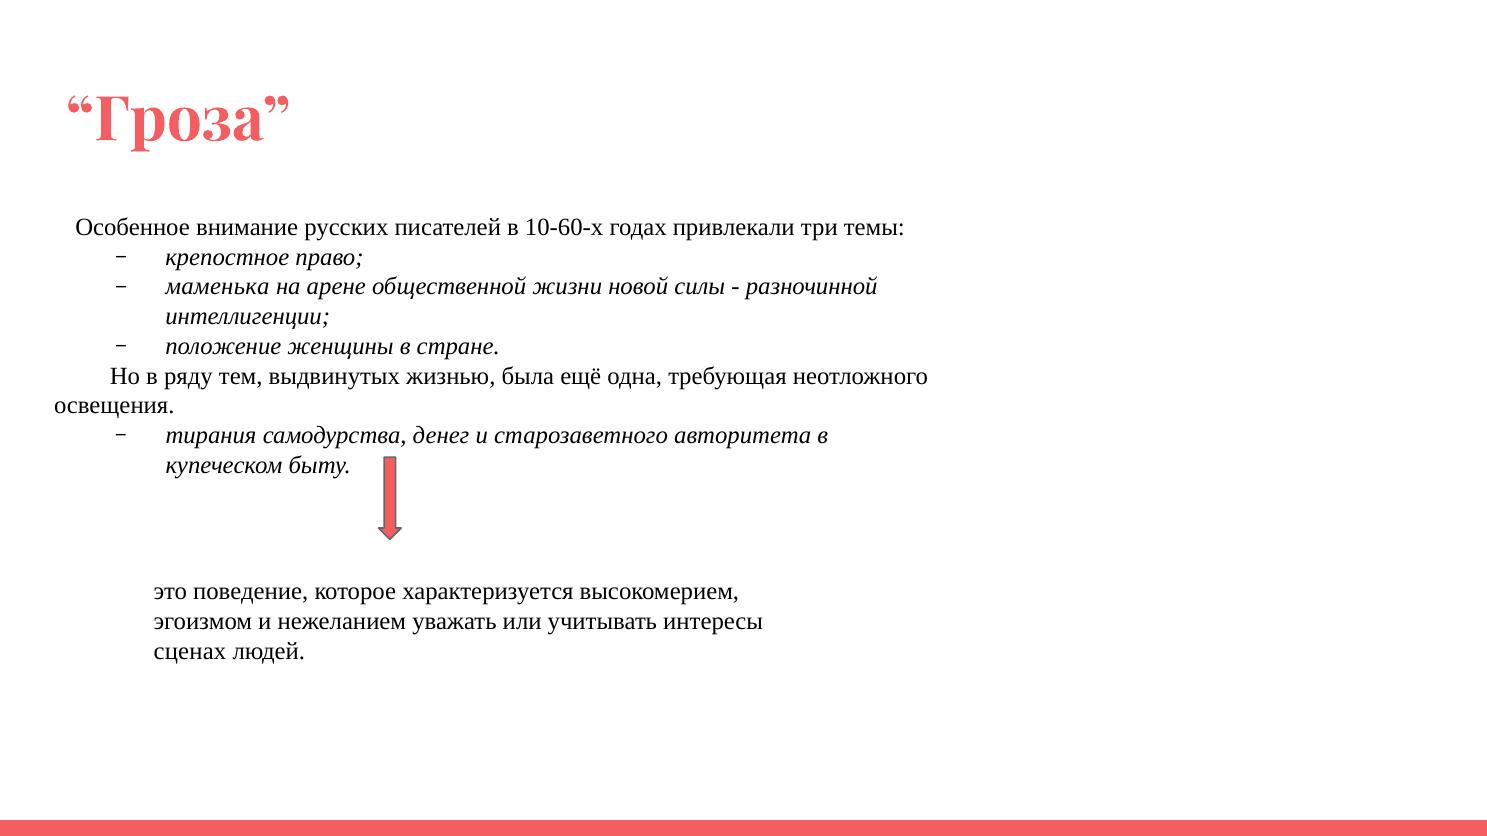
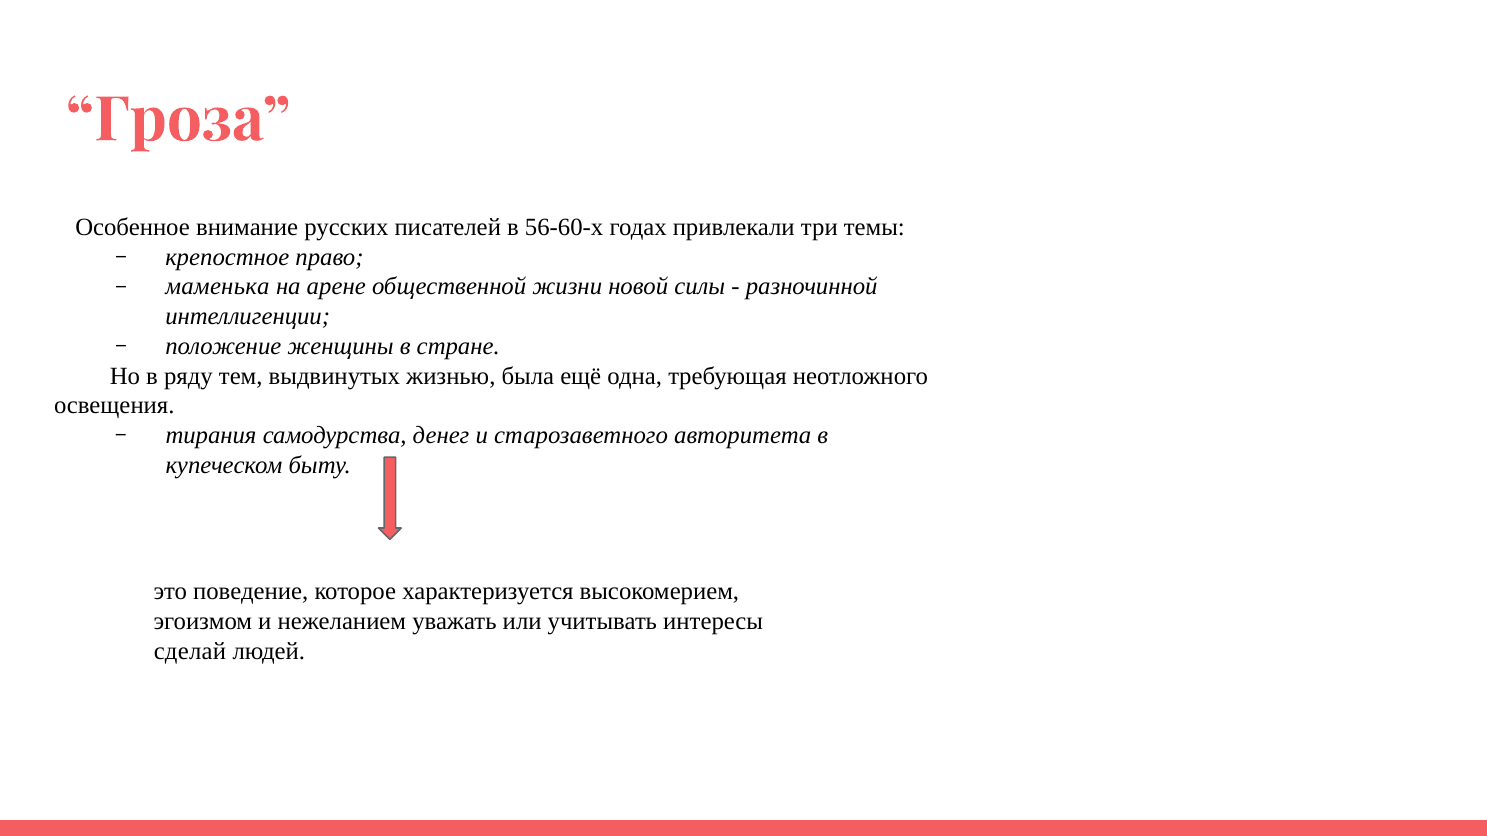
10-60-х: 10-60-х -> 56-60-х
сценах: сценах -> сделай
